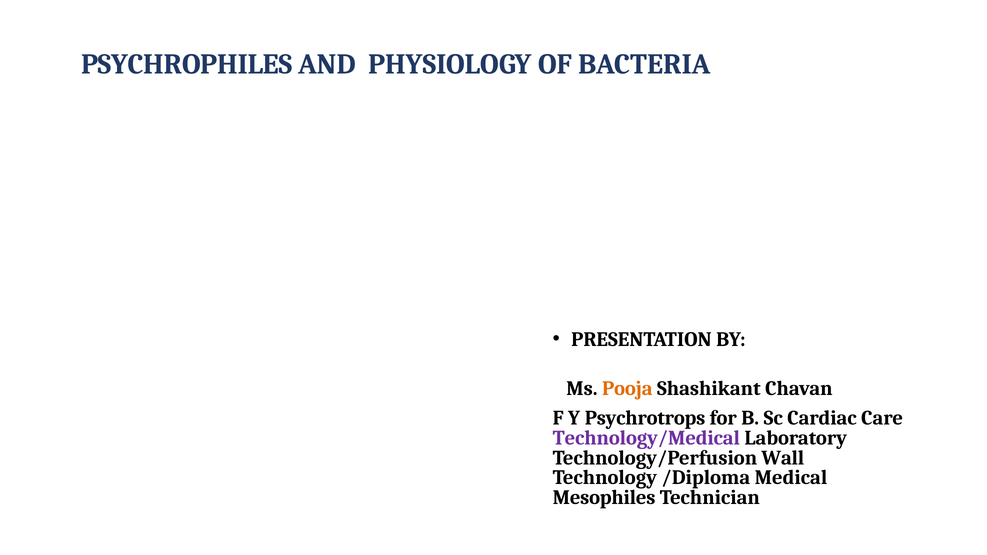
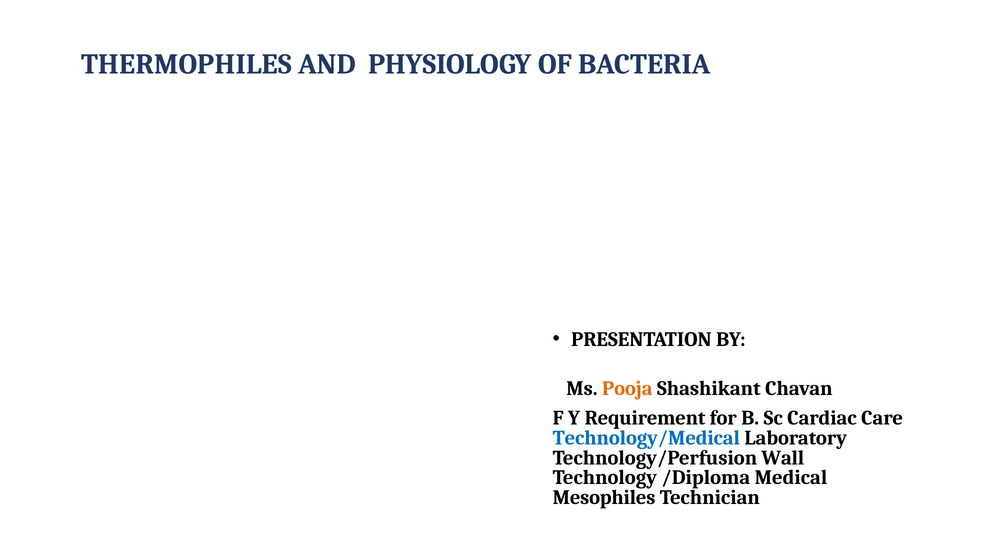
PSYCHROPHILES: PSYCHROPHILES -> THERMOPHILES
Psychrotrops: Psychrotrops -> Requirement
Technology/Medical colour: purple -> blue
